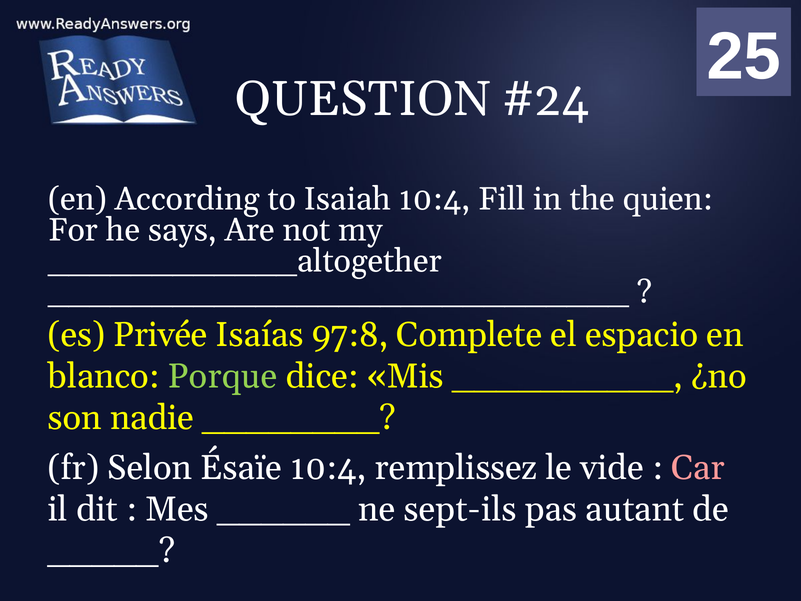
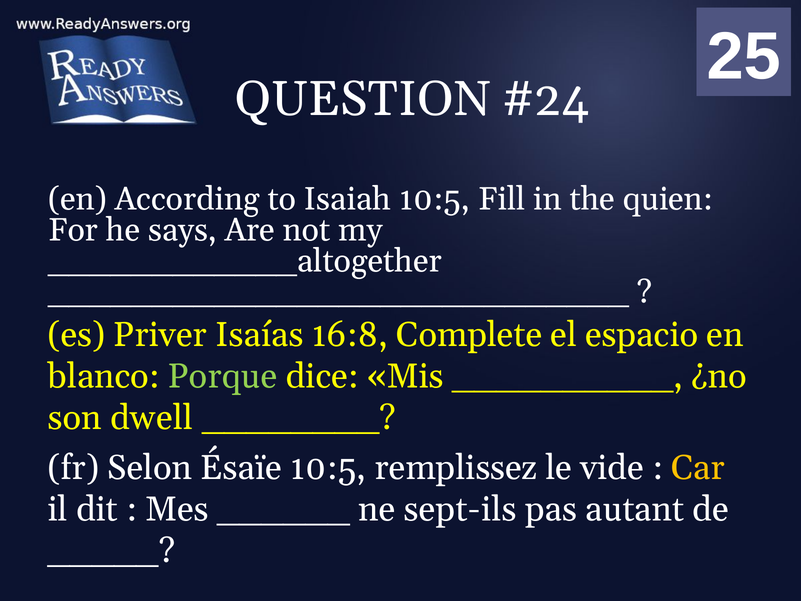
Isaiah 10:4: 10:4 -> 10:5
Privée: Privée -> Priver
97:8: 97:8 -> 16:8
nadie: nadie -> dwell
Ésaïe 10:4: 10:4 -> 10:5
Car colour: pink -> yellow
